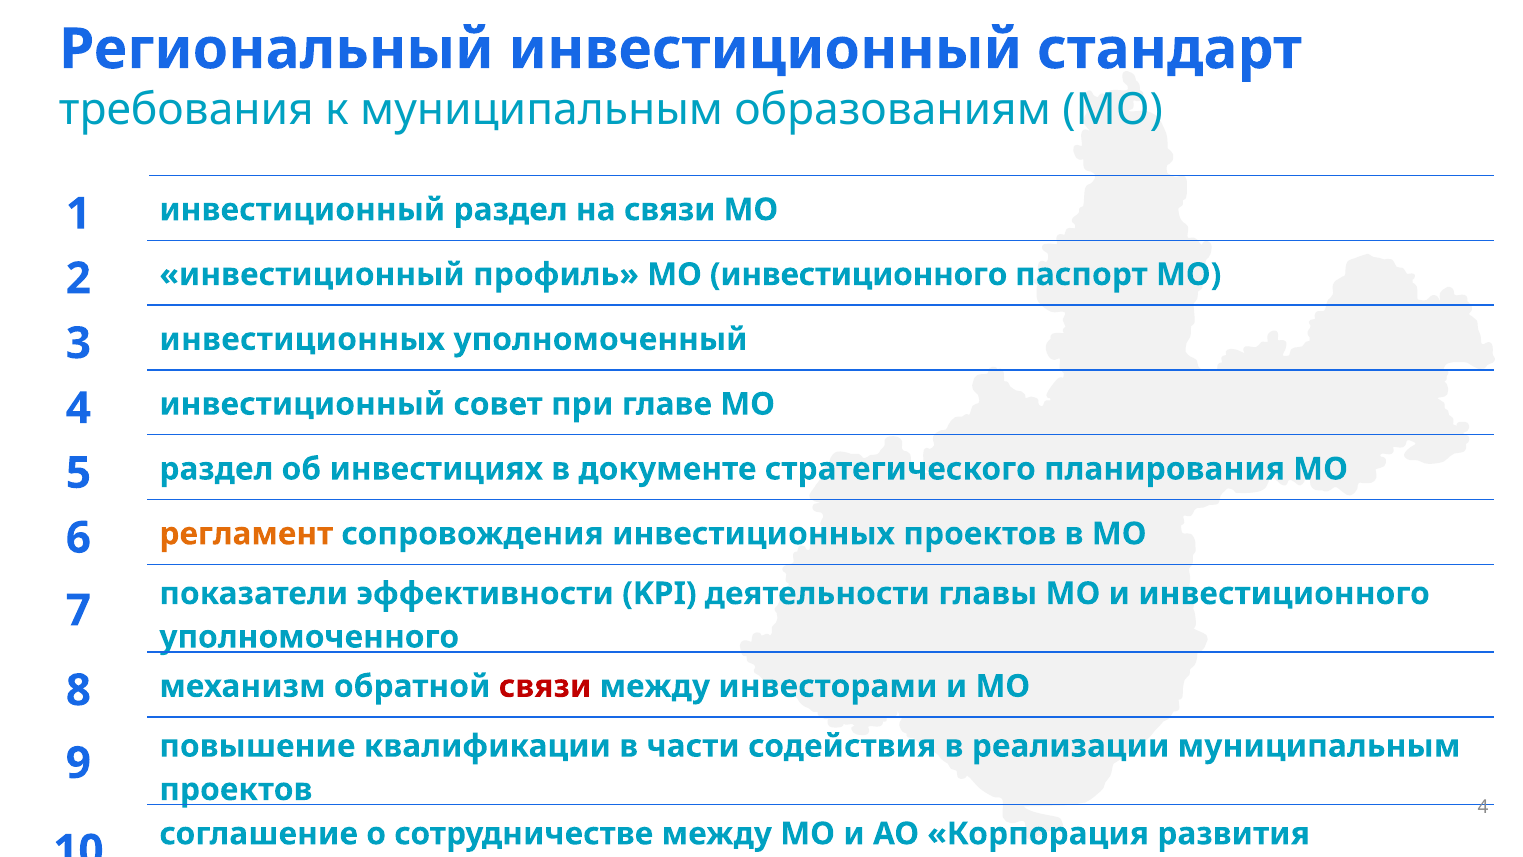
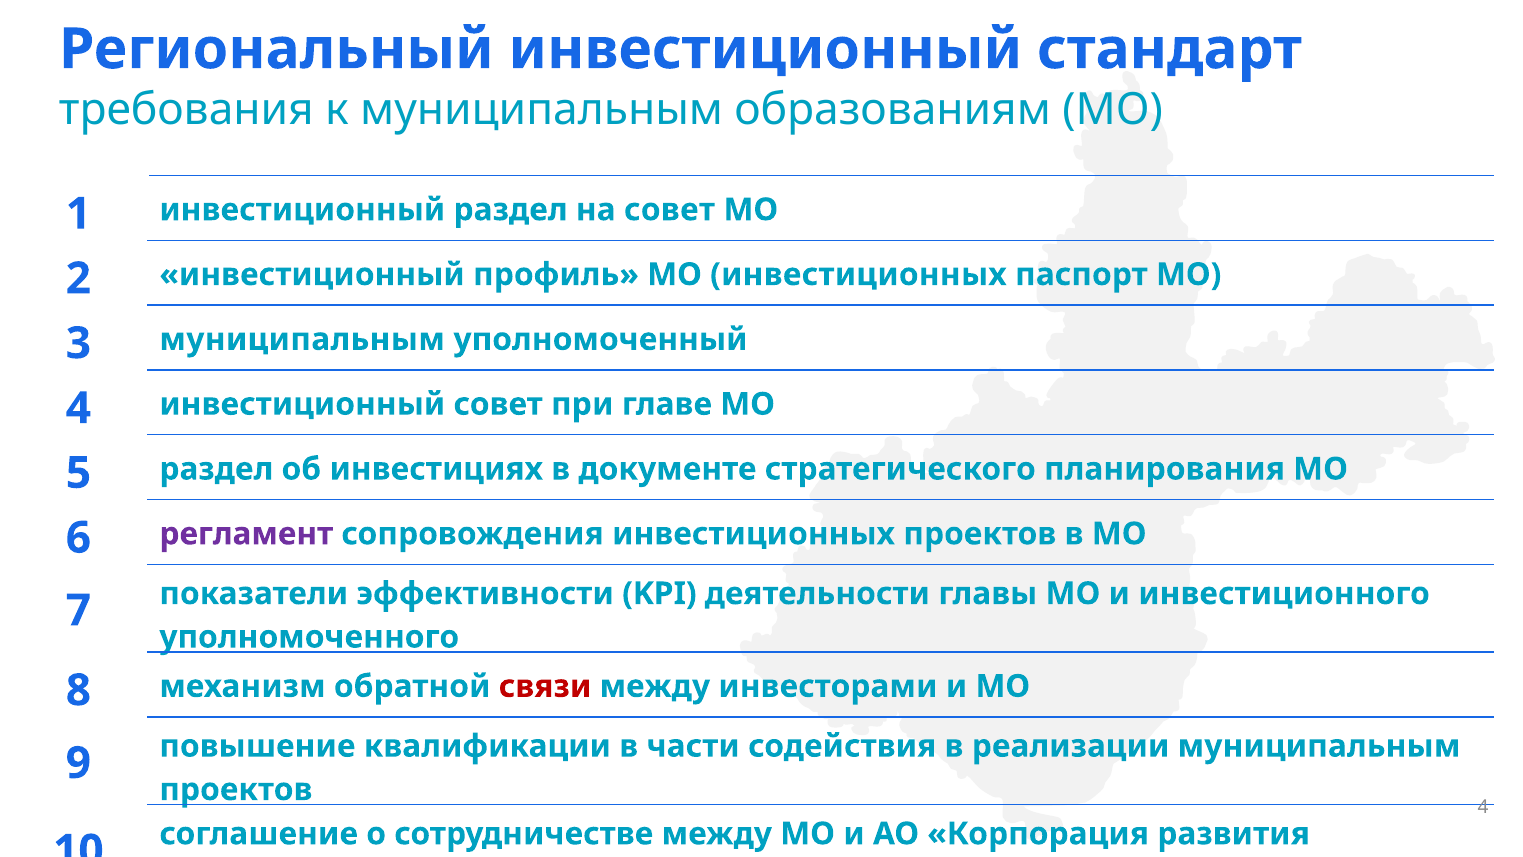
на связи: связи -> совет
МО инвестиционного: инвестиционного -> инвестиционных
3 инвестиционных: инвестиционных -> муниципальным
регламент colour: orange -> purple
